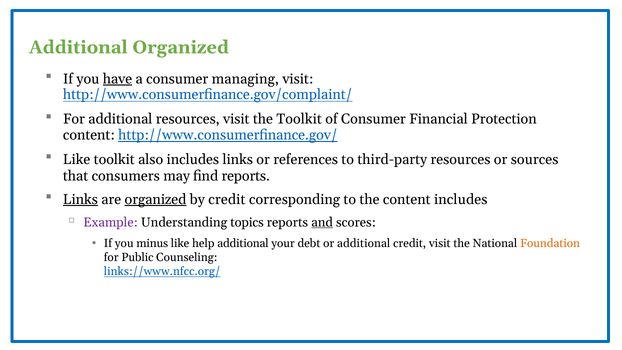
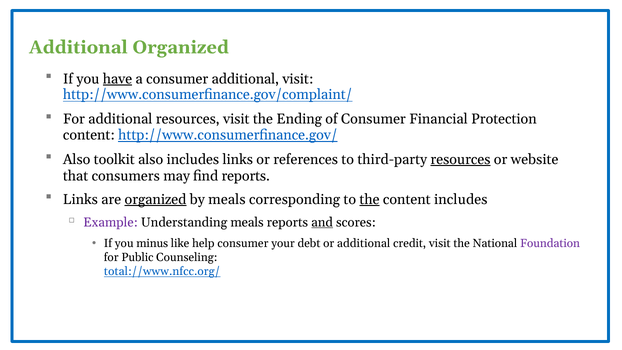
consumer managing: managing -> additional
the Toolkit: Toolkit -> Ending
Like at (77, 159): Like -> Also
resources at (460, 159) underline: none -> present
sources: sources -> website
Links at (80, 199) underline: present -> none
by credit: credit -> meals
the at (370, 199) underline: none -> present
Understanding topics: topics -> meals
help additional: additional -> consumer
Foundation colour: orange -> purple
links://www.nfcc.org/: links://www.nfcc.org/ -> total://www.nfcc.org/
